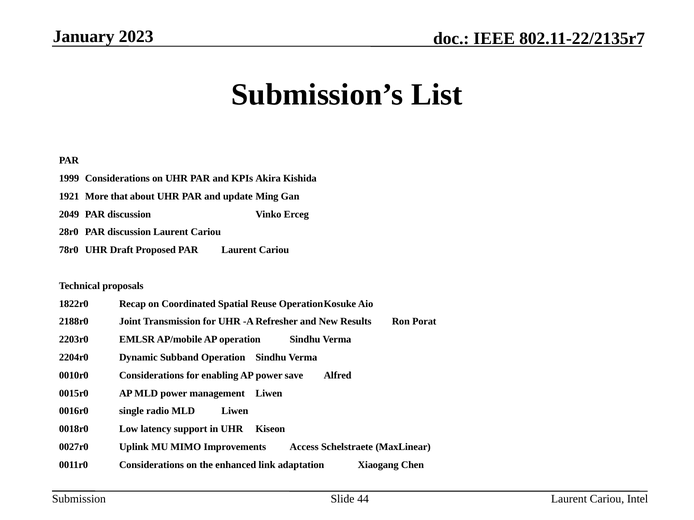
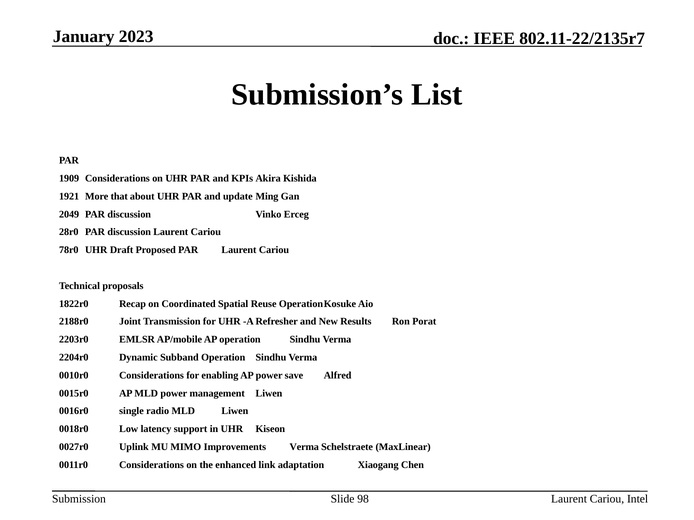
1999: 1999 -> 1909
Improvements Access: Access -> Verma
44: 44 -> 98
